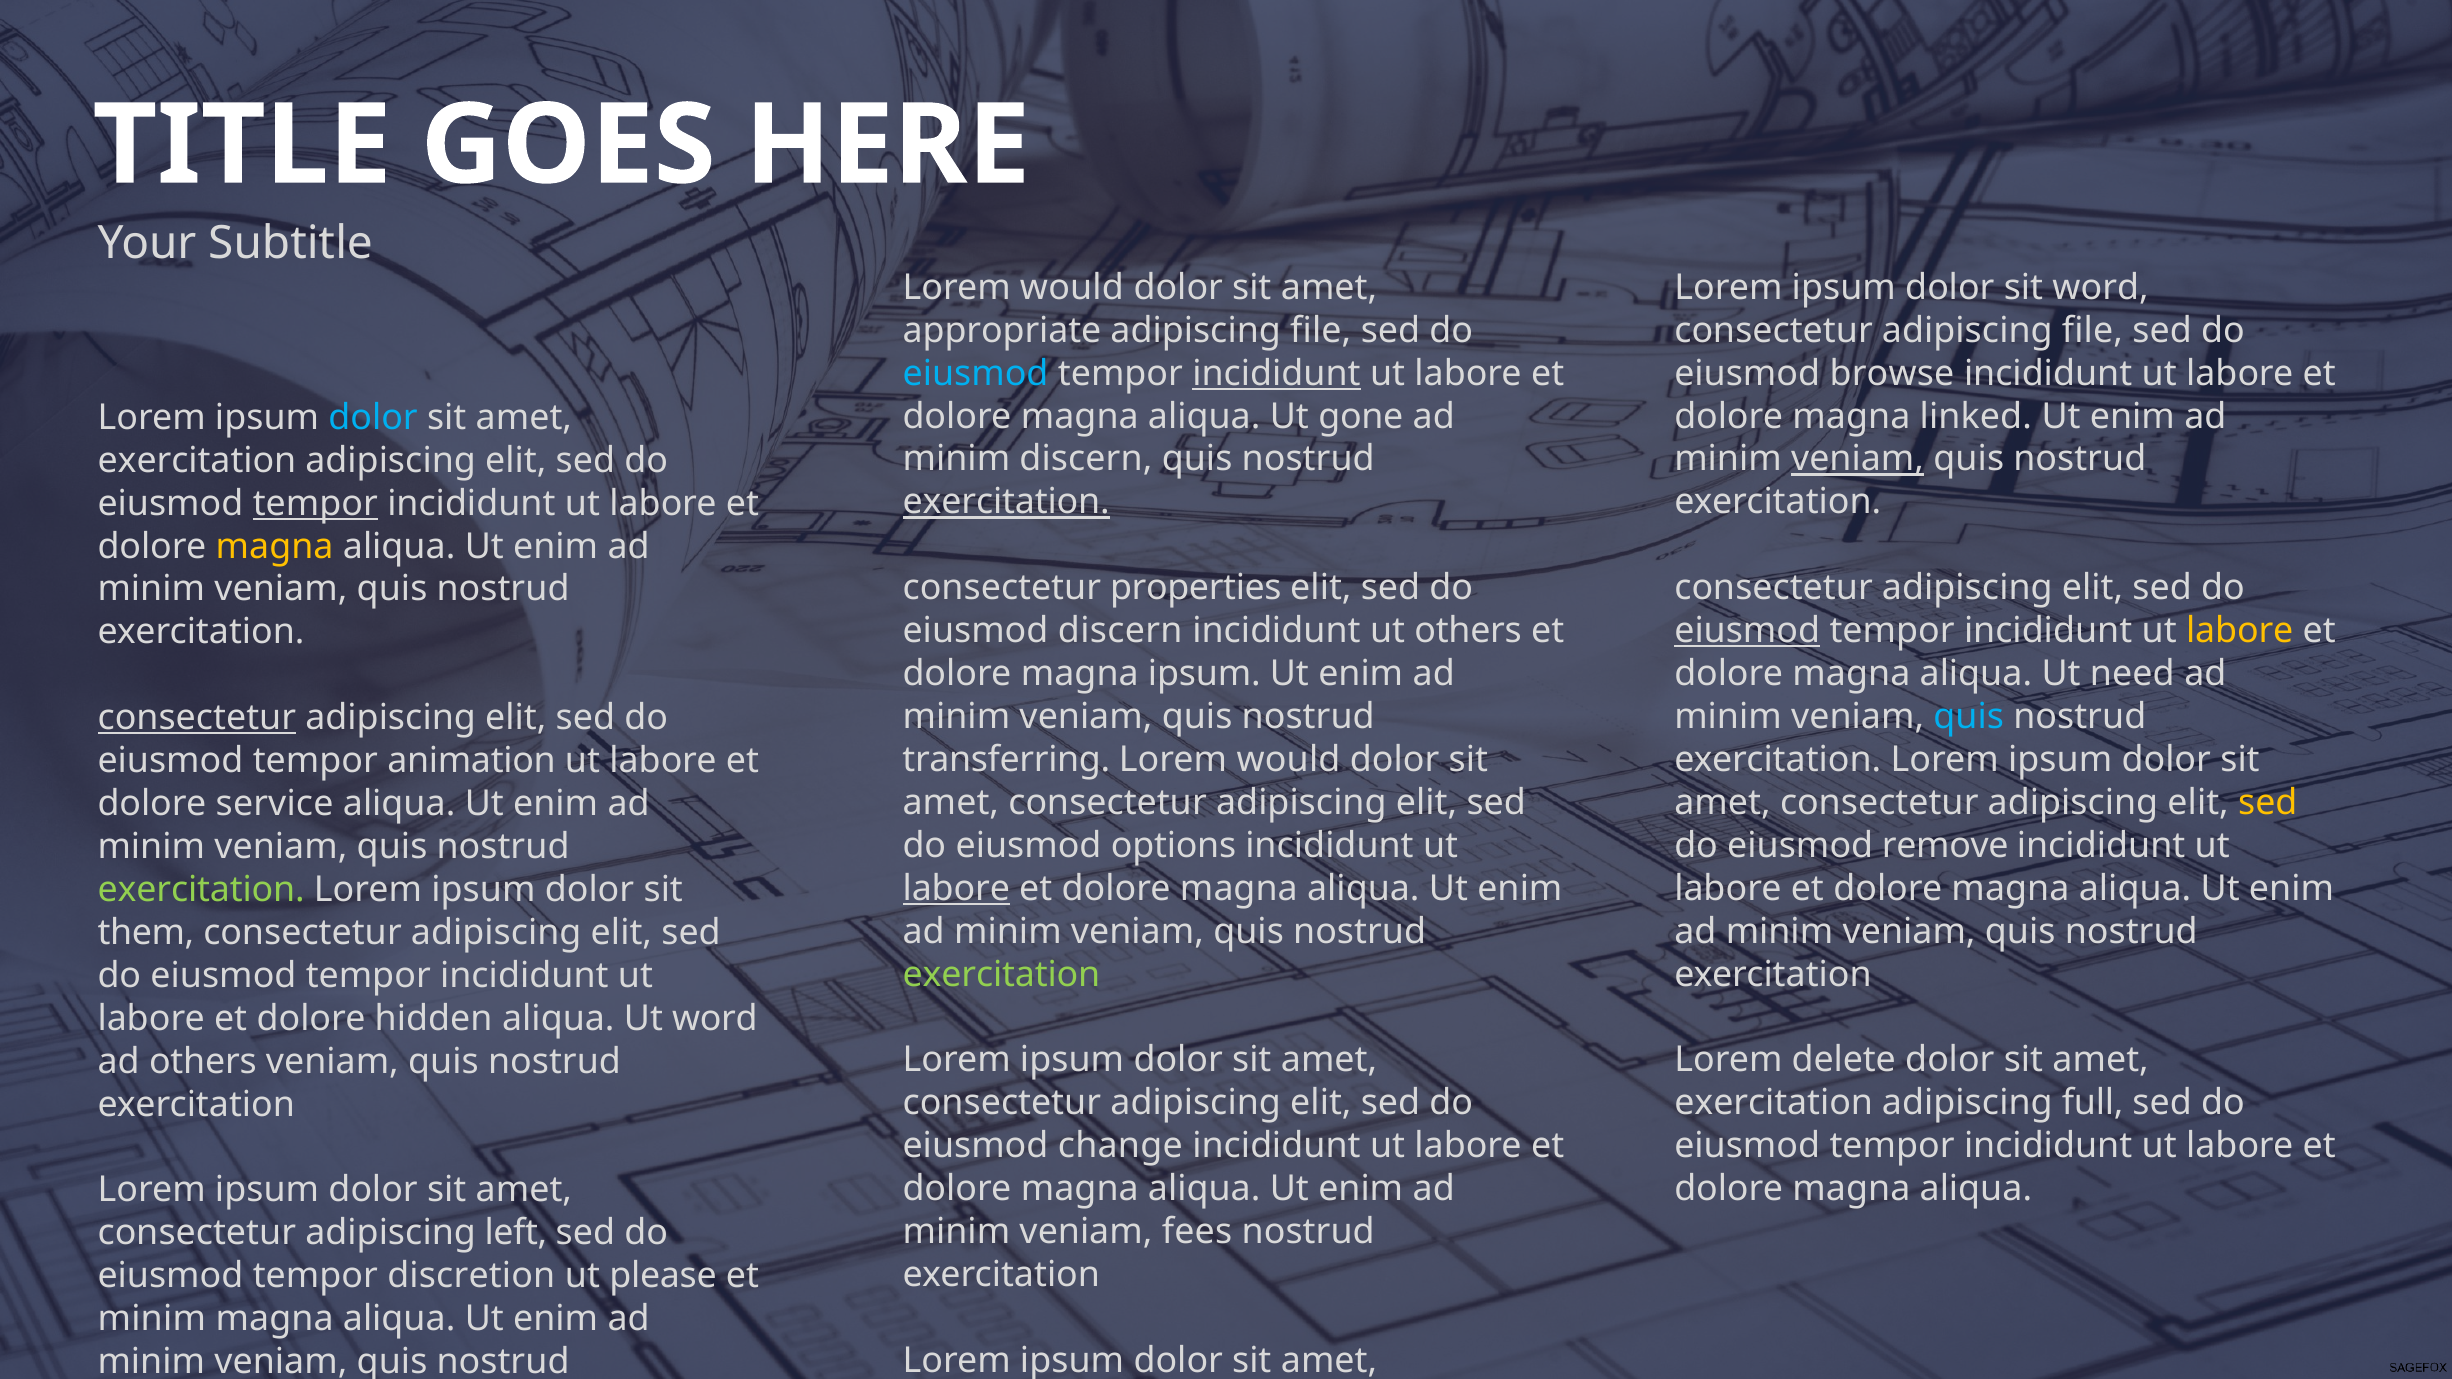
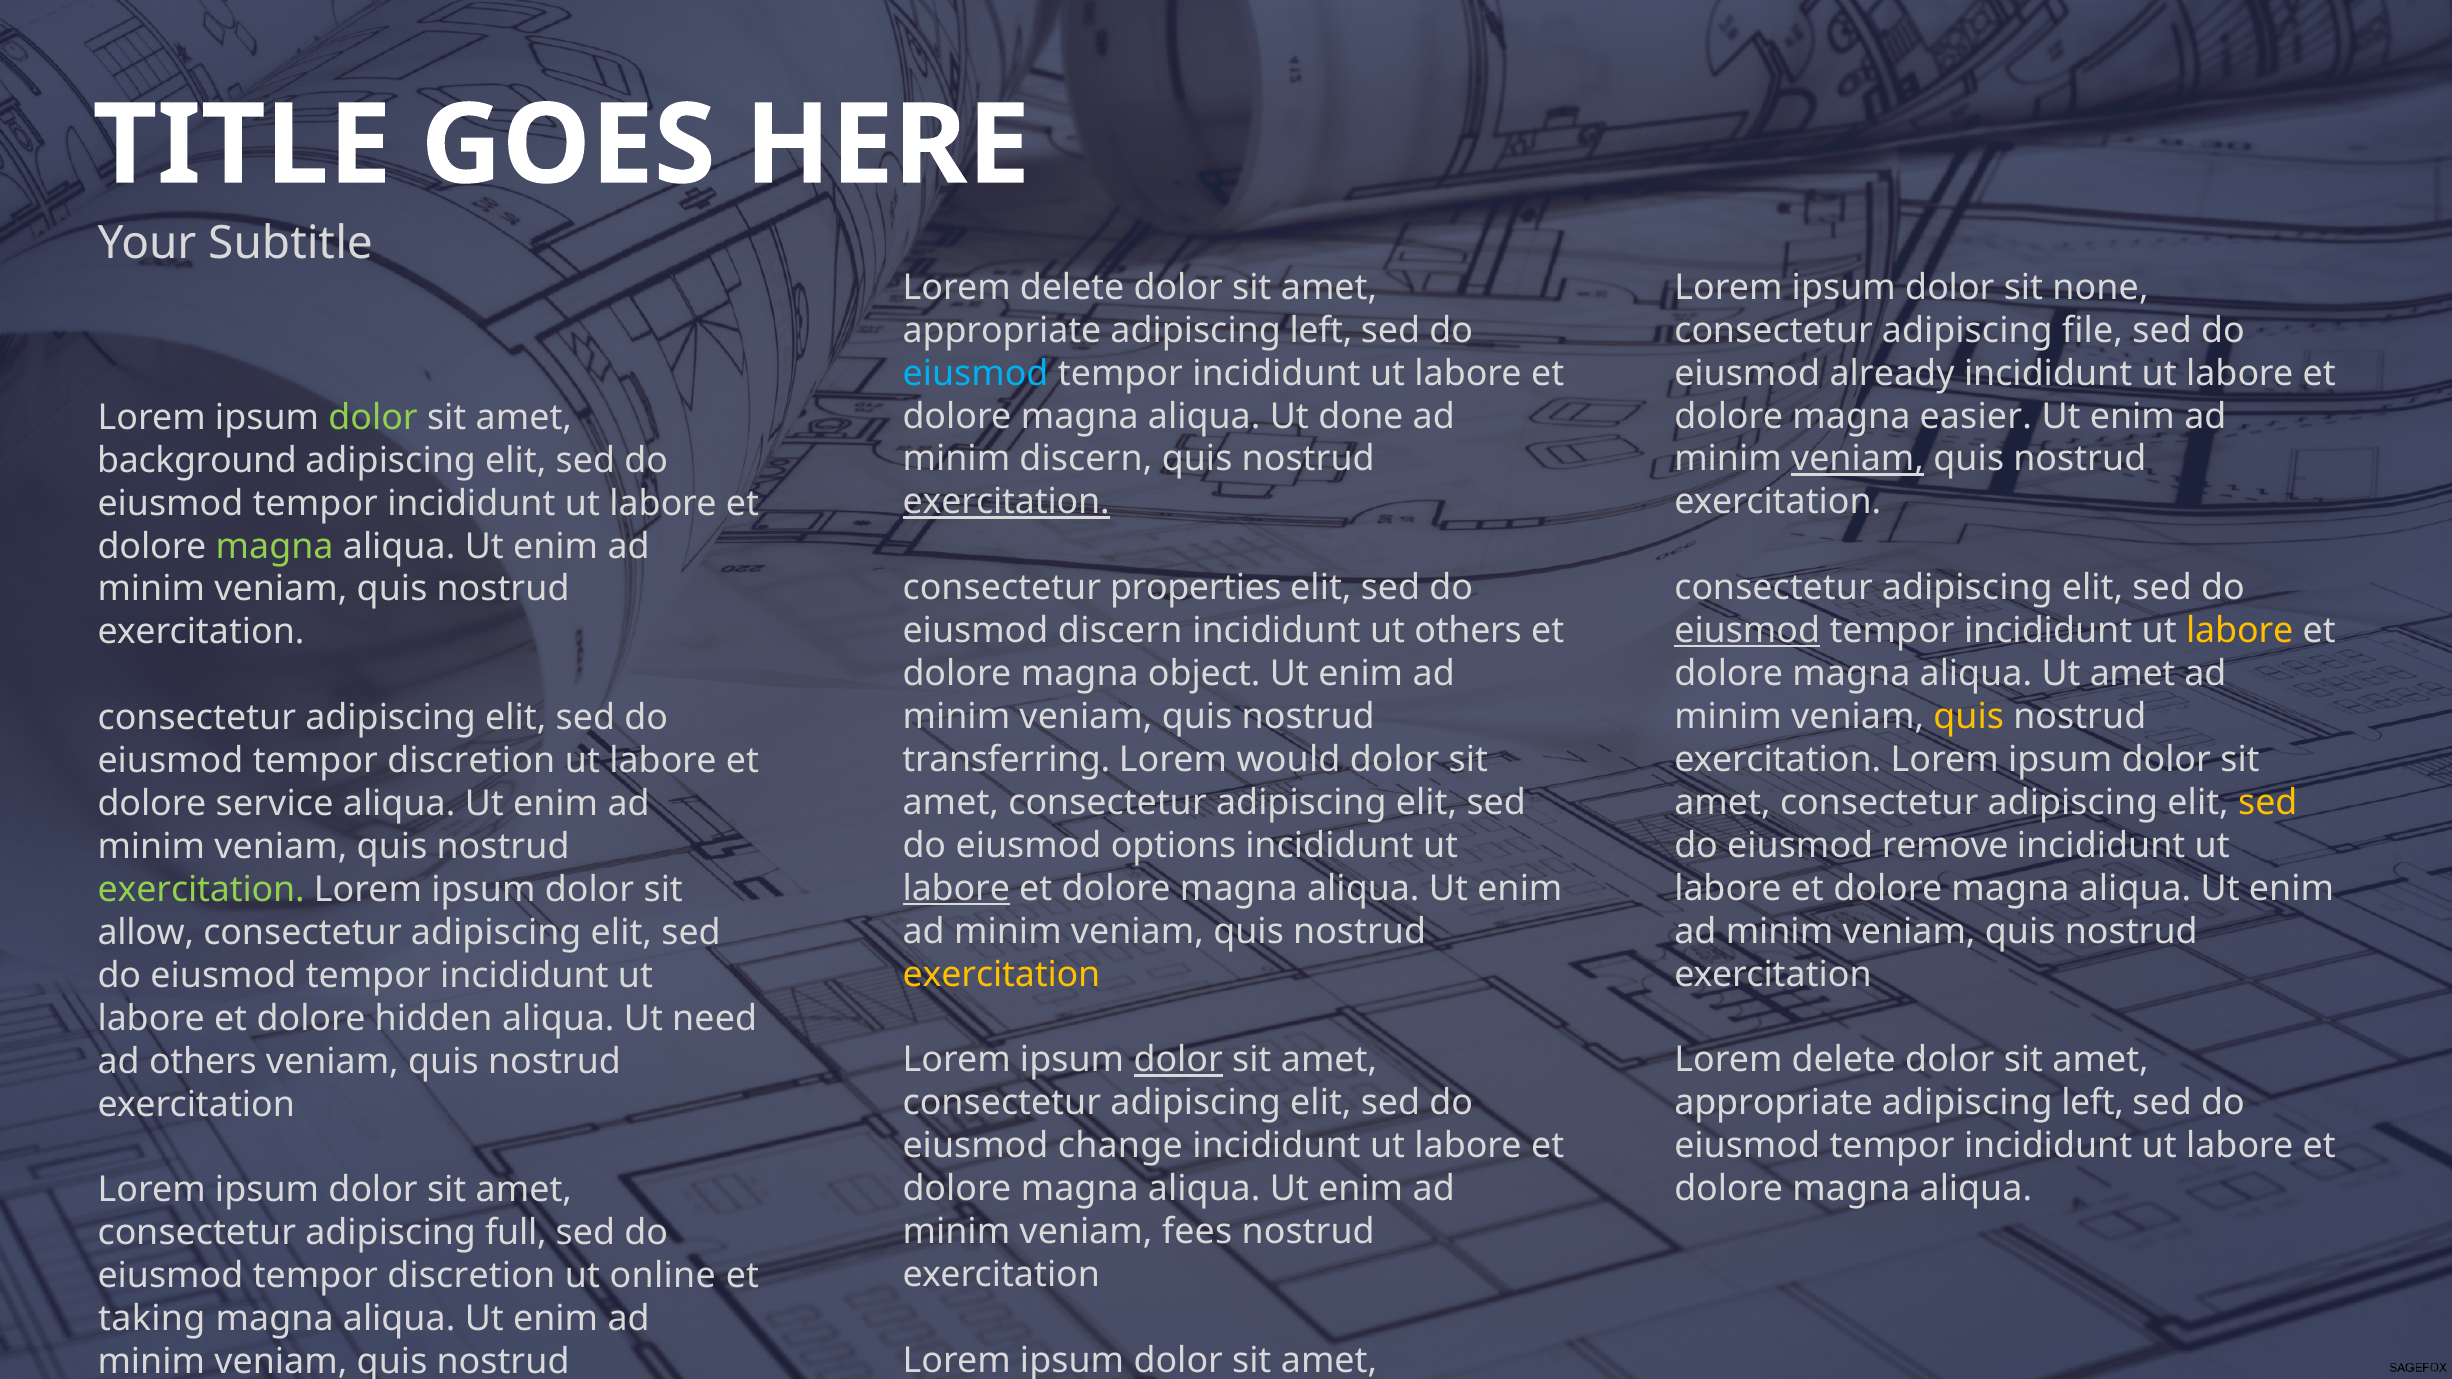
would at (1072, 288): would -> delete
sit word: word -> none
file at (1321, 330): file -> left
incididunt at (1276, 373) underline: present -> none
browse: browse -> already
gone: gone -> done
linked: linked -> easier
dolor at (373, 418) colour: light blue -> light green
exercitation at (197, 460): exercitation -> background
tempor at (315, 503) underline: present -> none
magna at (275, 546) colour: yellow -> light green
magna ipsum: ipsum -> object
Ut need: need -> amet
quis at (1969, 717) colour: light blue -> yellow
consectetur at (197, 718) underline: present -> none
animation at (472, 761): animation -> discretion
them: them -> allow
exercitation at (1001, 974) colour: light green -> yellow
Ut word: word -> need
dolor at (1178, 1060) underline: none -> present
exercitation at (1774, 1103): exercitation -> appropriate
full at (2093, 1103): full -> left
left: left -> full
please: please -> online
minim at (152, 1319): minim -> taking
